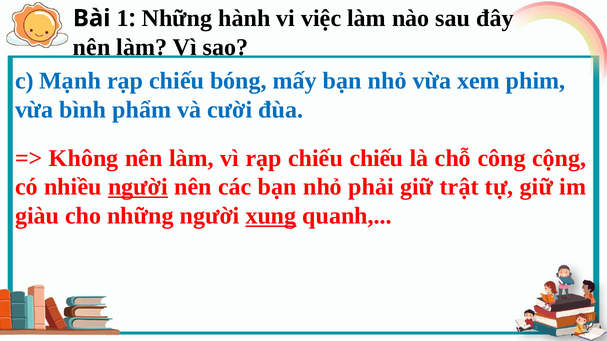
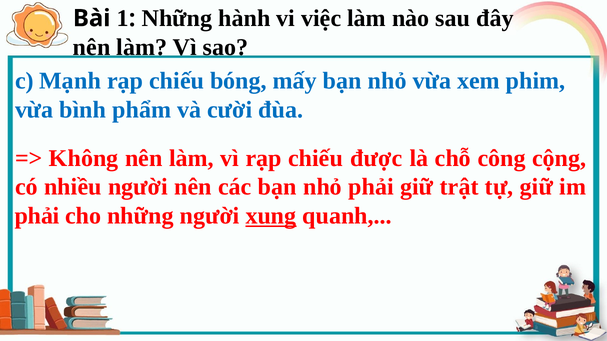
chiếu chiếu: chiếu -> được
người at (138, 187) underline: present -> none
giàu at (37, 216): giàu -> phải
